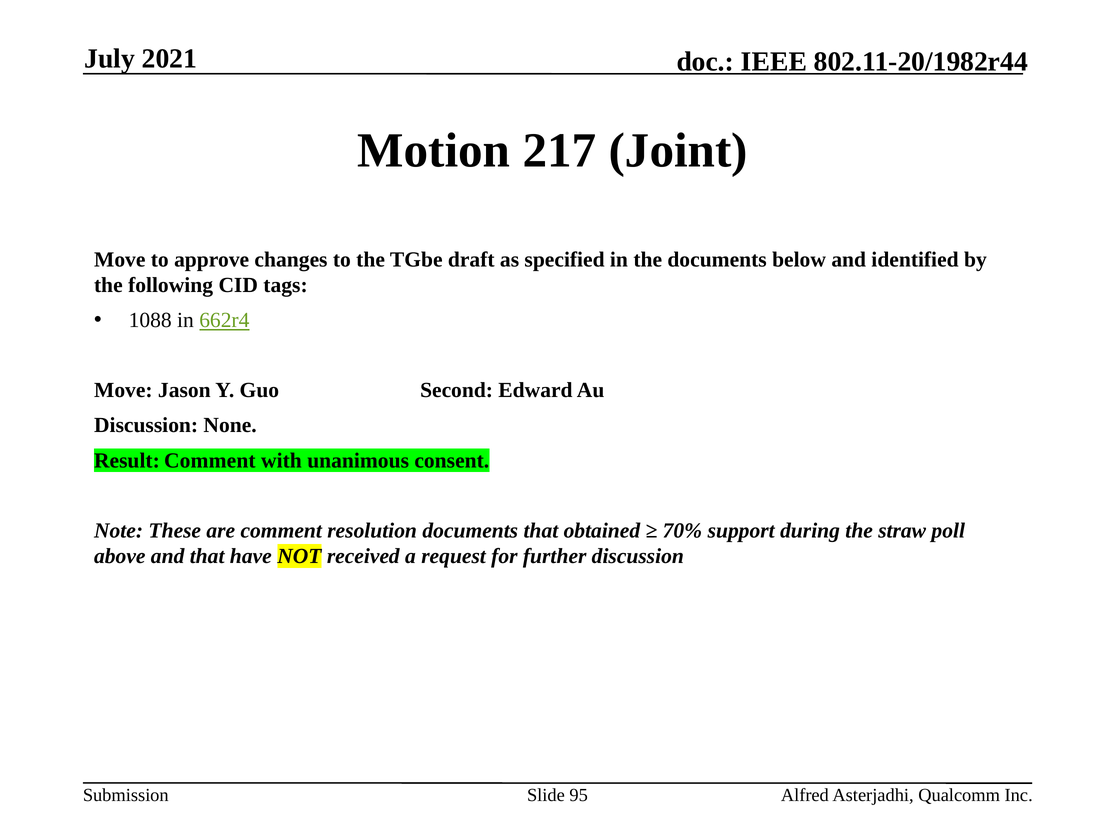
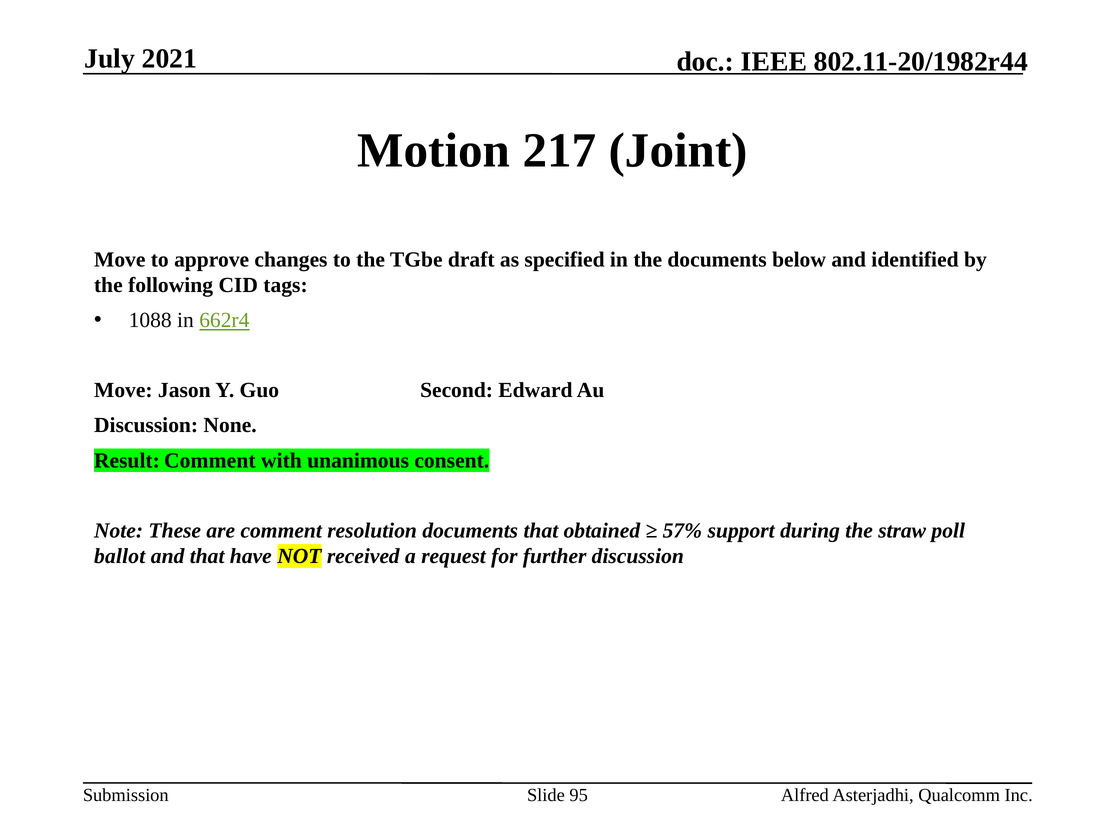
70%: 70% -> 57%
above: above -> ballot
